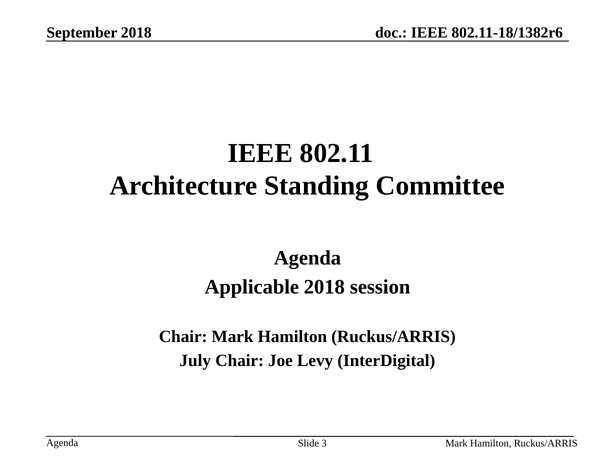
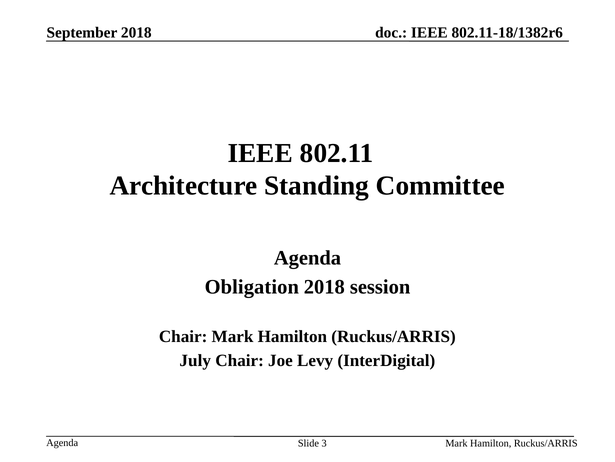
Applicable: Applicable -> Obligation
